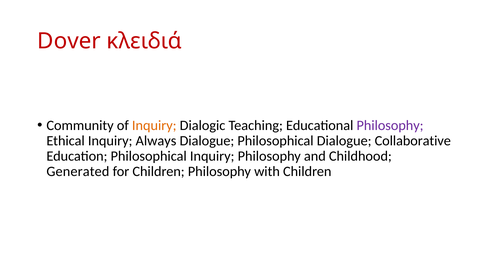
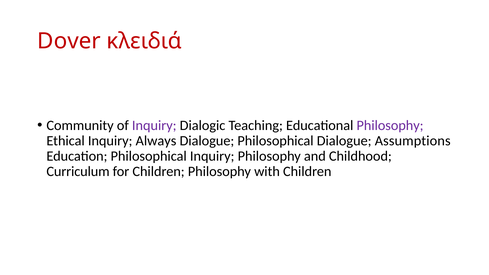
Inquiry at (154, 125) colour: orange -> purple
Collaborative: Collaborative -> Assumptions
Generated: Generated -> Curriculum
